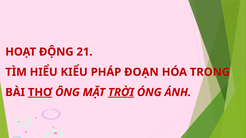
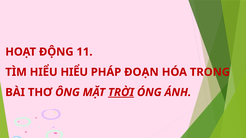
21: 21 -> 11
HIỂU KIỂU: KIỂU -> HIỂU
THƠ underline: present -> none
